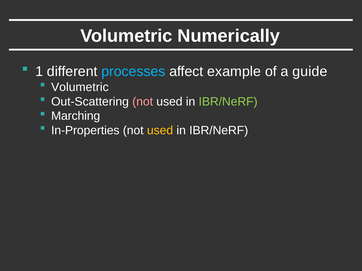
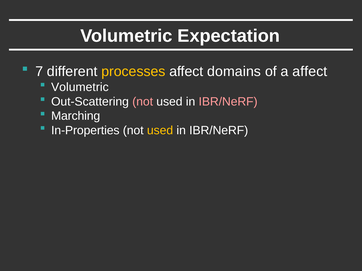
Numerically: Numerically -> Expectation
1: 1 -> 7
processes colour: light blue -> yellow
example: example -> domains
a guide: guide -> affect
IBR/NeRF at (228, 102) colour: light green -> pink
